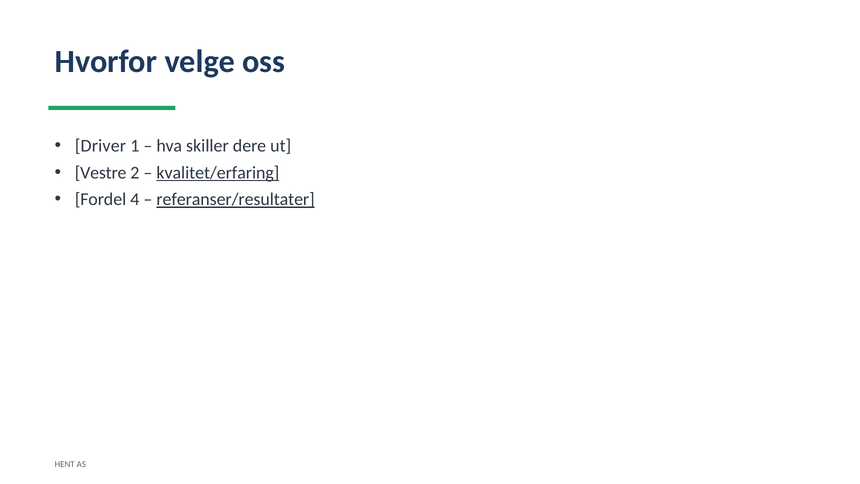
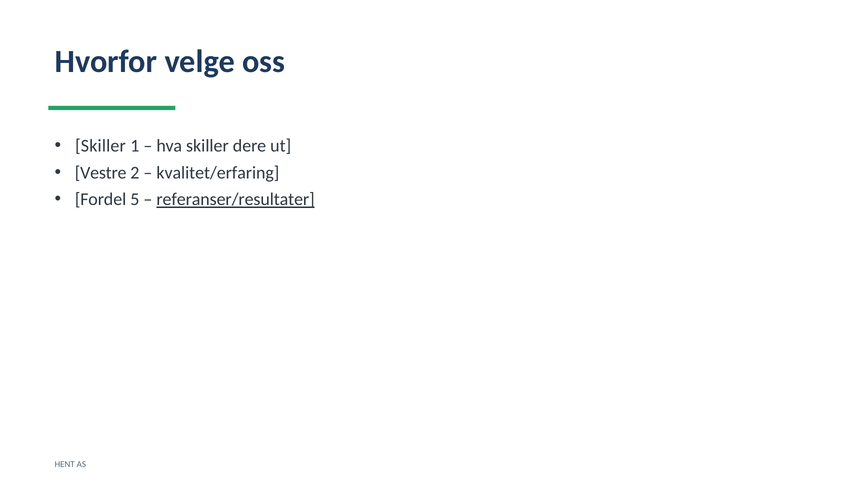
Driver at (100, 146): Driver -> Skiller
kvalitet/erfaring underline: present -> none
4: 4 -> 5
